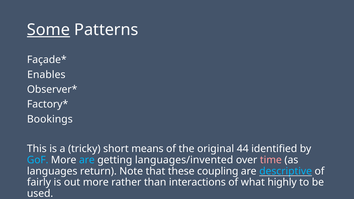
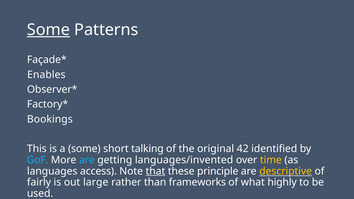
a tricky: tricky -> some
means: means -> talking
44: 44 -> 42
time colour: pink -> yellow
return: return -> access
that underline: none -> present
coupling: coupling -> principle
descriptive colour: light blue -> yellow
out more: more -> large
interactions: interactions -> frameworks
